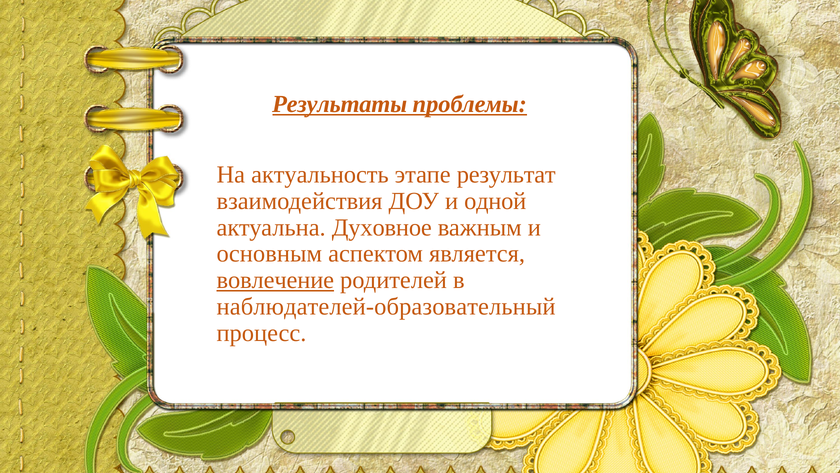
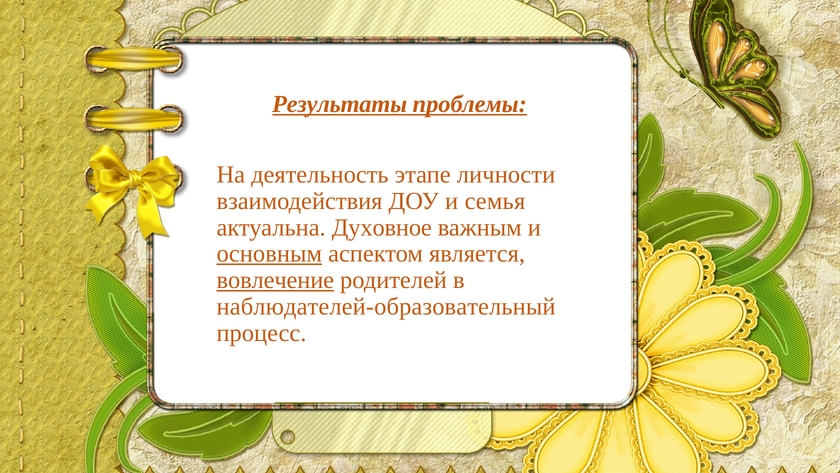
актуальность: актуальность -> деятельность
результат: результат -> личности
одной: одной -> семья
основным underline: none -> present
